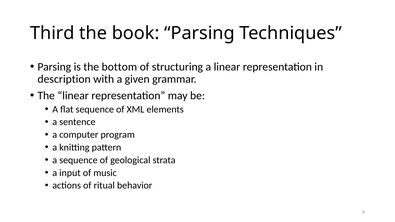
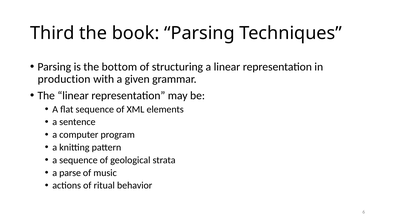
description: description -> production
input: input -> parse
